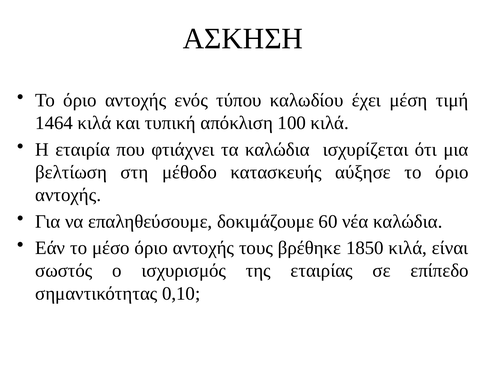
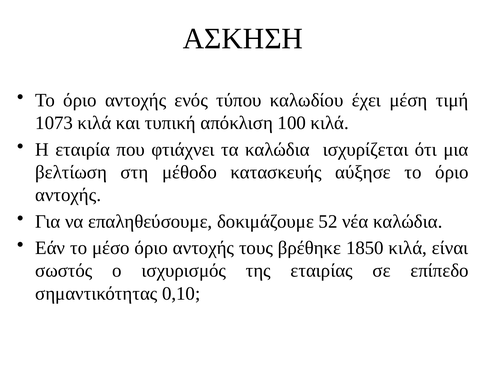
1464: 1464 -> 1073
60: 60 -> 52
